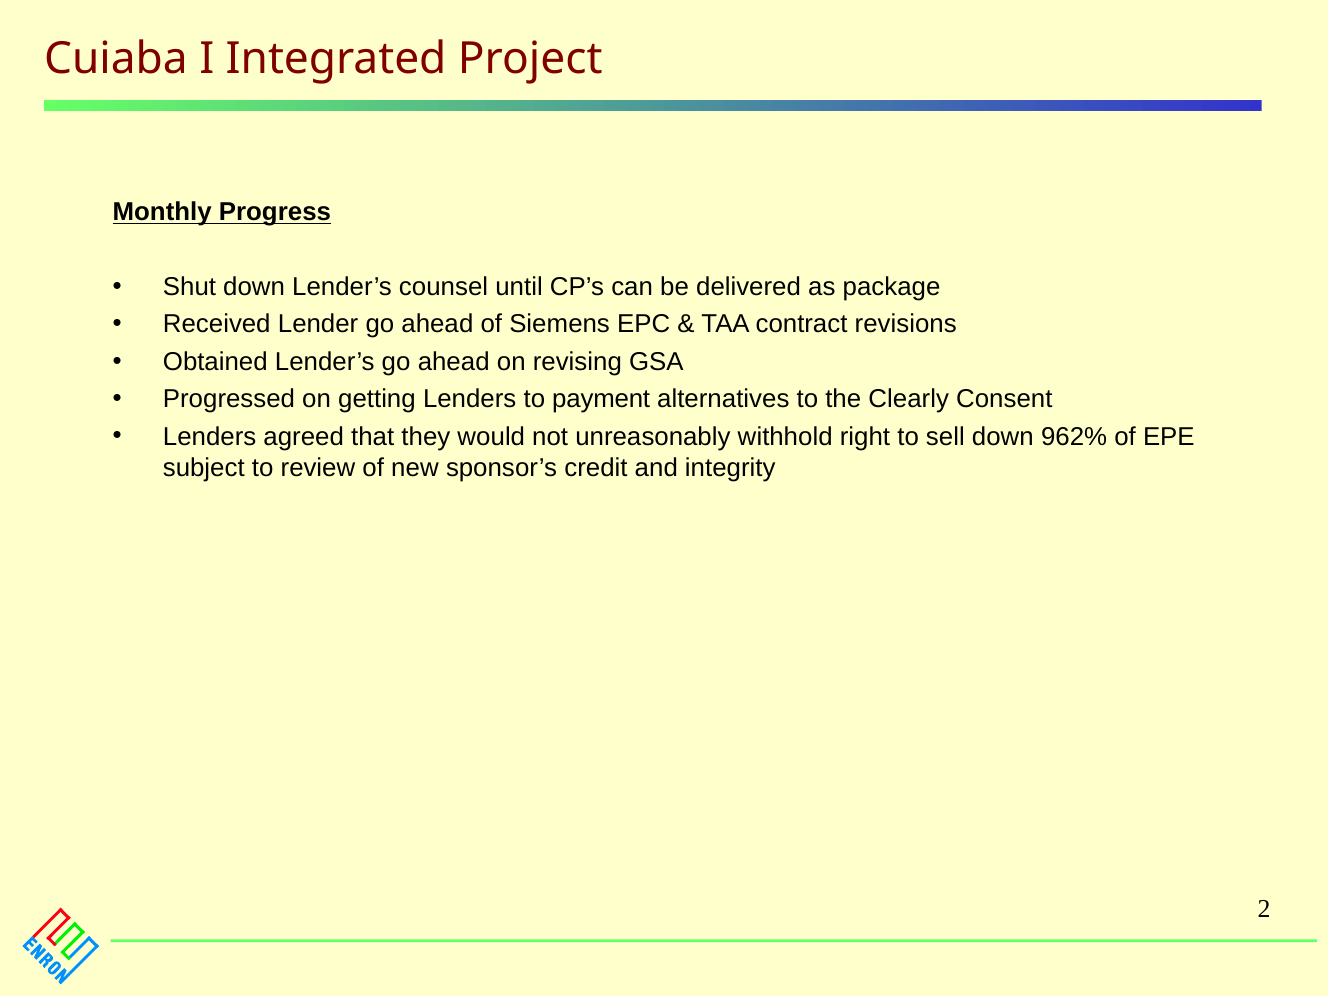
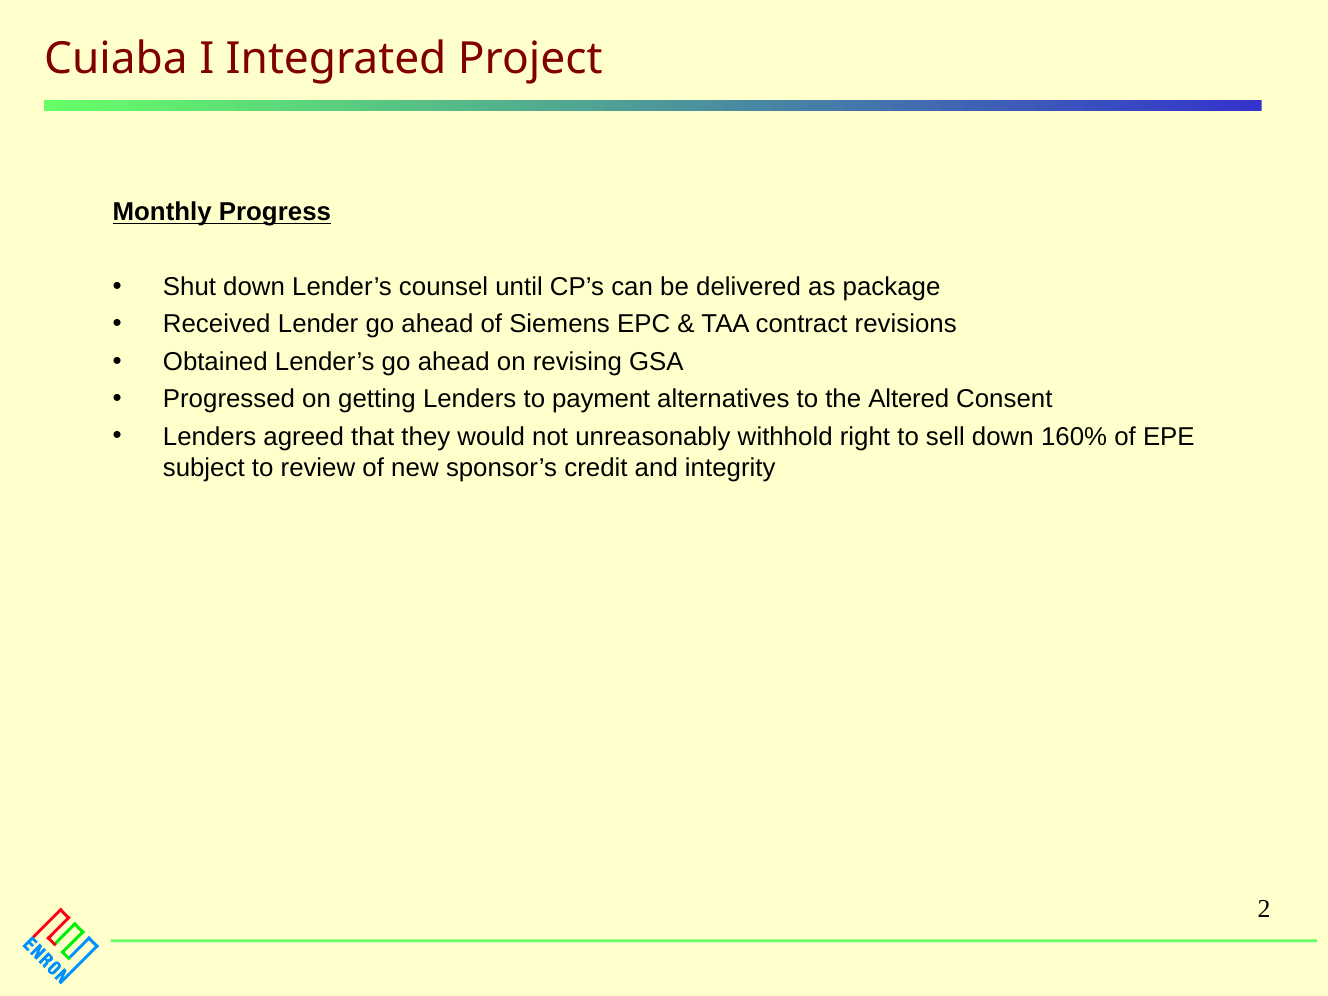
Clearly: Clearly -> Altered
962%: 962% -> 160%
